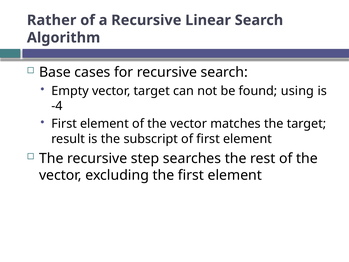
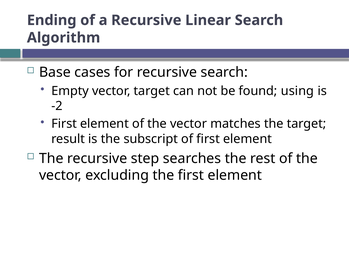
Rather: Rather -> Ending
-4: -4 -> -2
